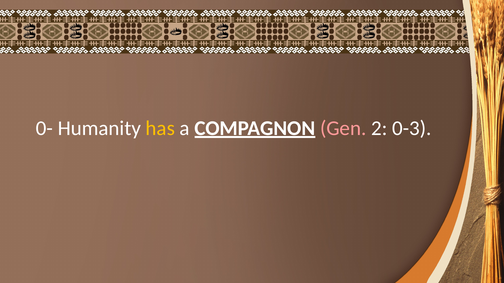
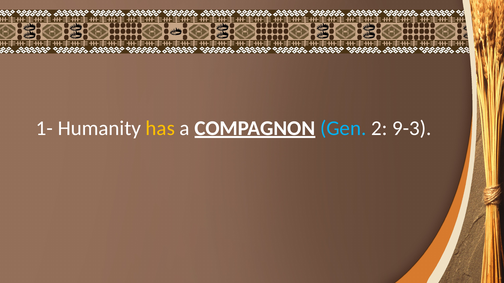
0-: 0- -> 1-
Gen colour: pink -> light blue
0-3: 0-3 -> 9-3
